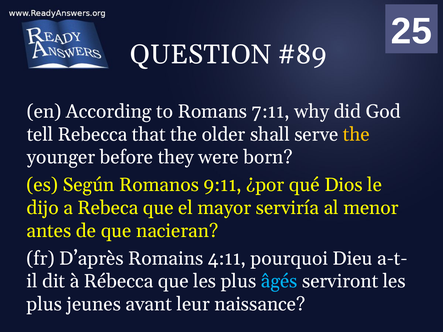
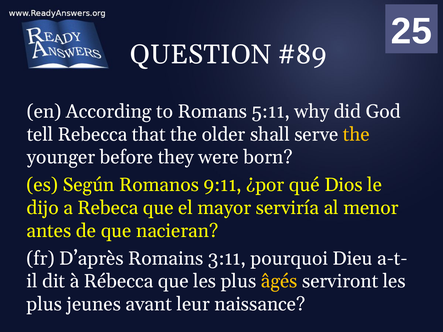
7:11: 7:11 -> 5:11
4:11: 4:11 -> 3:11
âgés colour: light blue -> yellow
